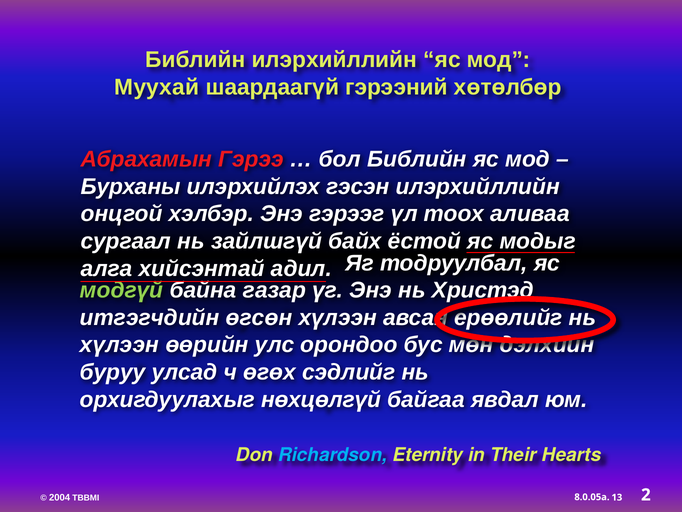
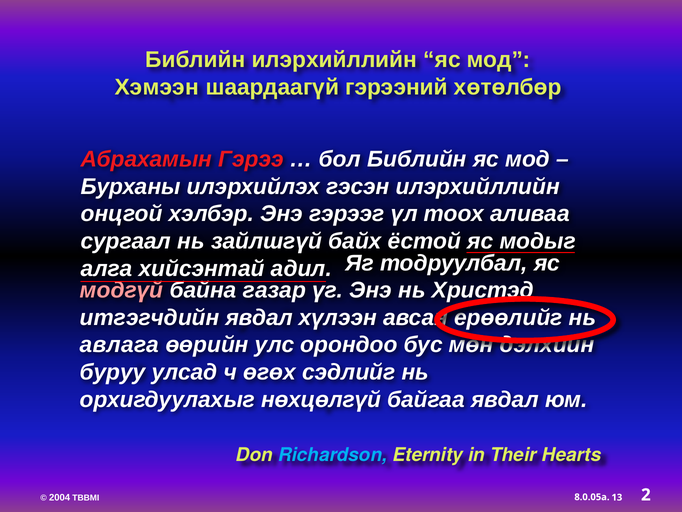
Муухай: Муухай -> Хэмээн
модгүй colour: light green -> pink
итгэгчдийн өгсөн: өгсөн -> явдал
хүлээн at (120, 345): хүлээн -> авлага
